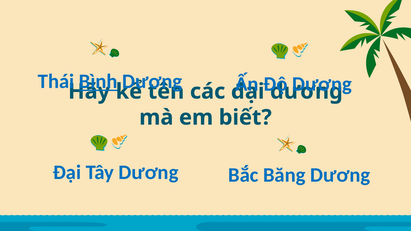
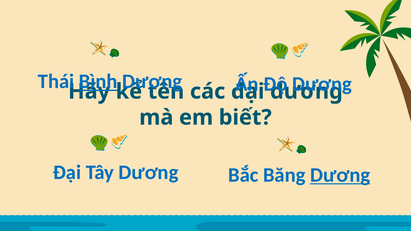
Dương at (340, 175) underline: none -> present
